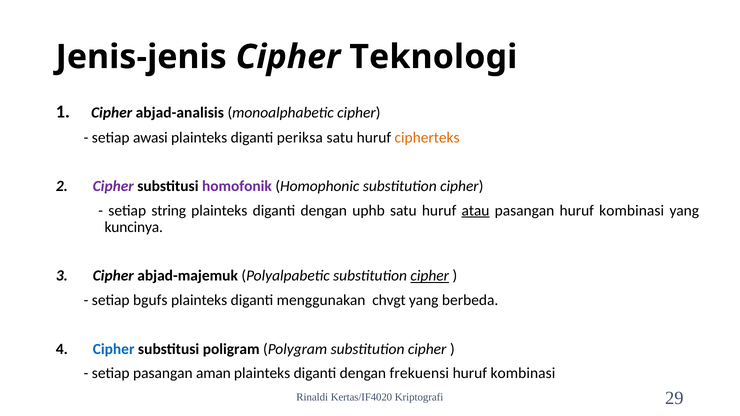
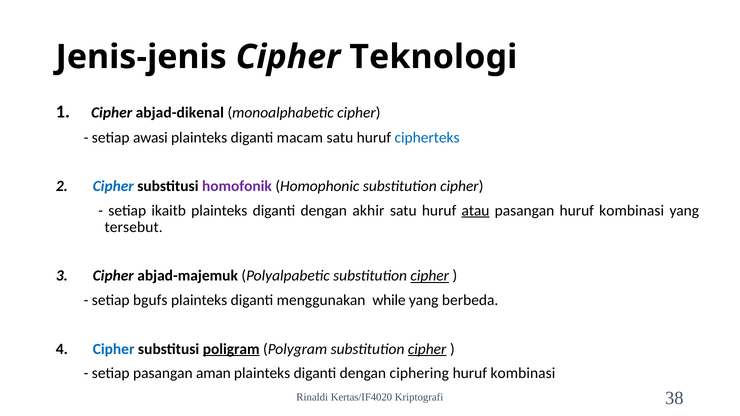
abjad-analisis: abjad-analisis -> abjad-dikenal
periksa: periksa -> macam
cipherteks colour: orange -> blue
Cipher at (113, 186) colour: purple -> blue
string: string -> ikaitb
uphb: uphb -> akhir
kuncinya: kuncinya -> tersebut
chvgt: chvgt -> while
poligram underline: none -> present
cipher at (427, 349) underline: none -> present
frekuensi: frekuensi -> ciphering
29: 29 -> 38
